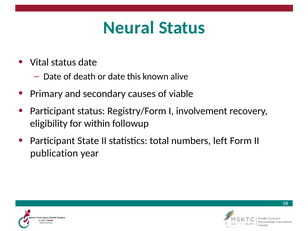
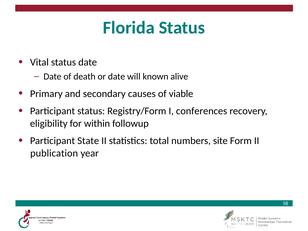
Neural: Neural -> Florida
this: this -> will
involvement: involvement -> conferences
left: left -> site
